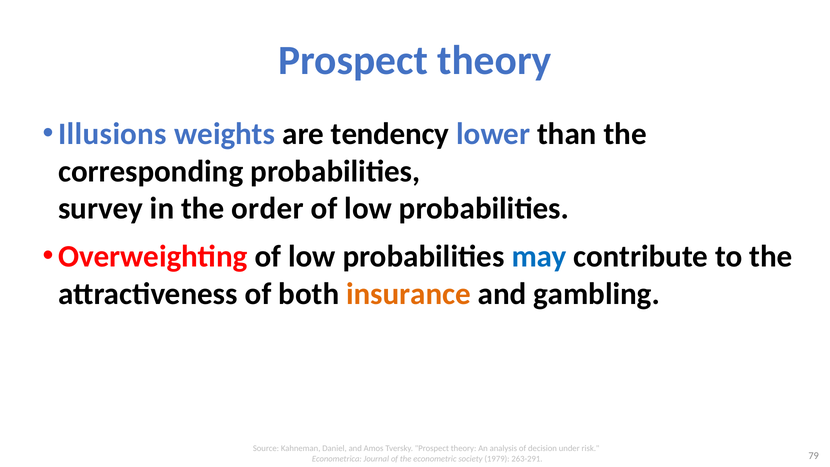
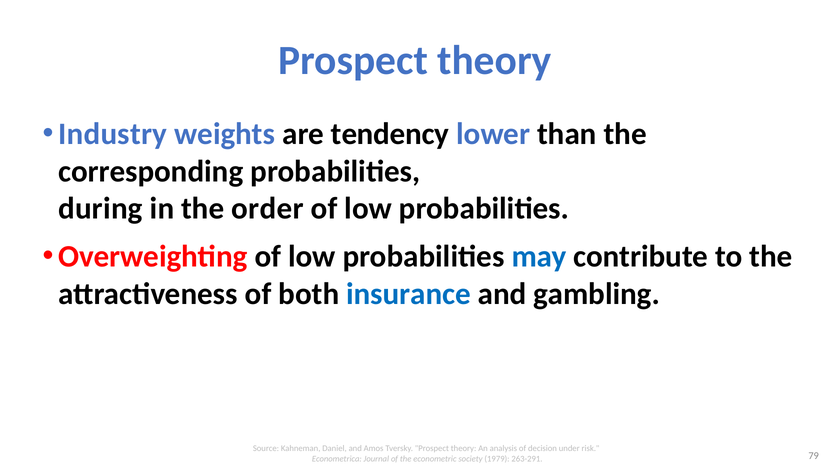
Illusions: Illusions -> Industry
survey: survey -> during
insurance colour: orange -> blue
